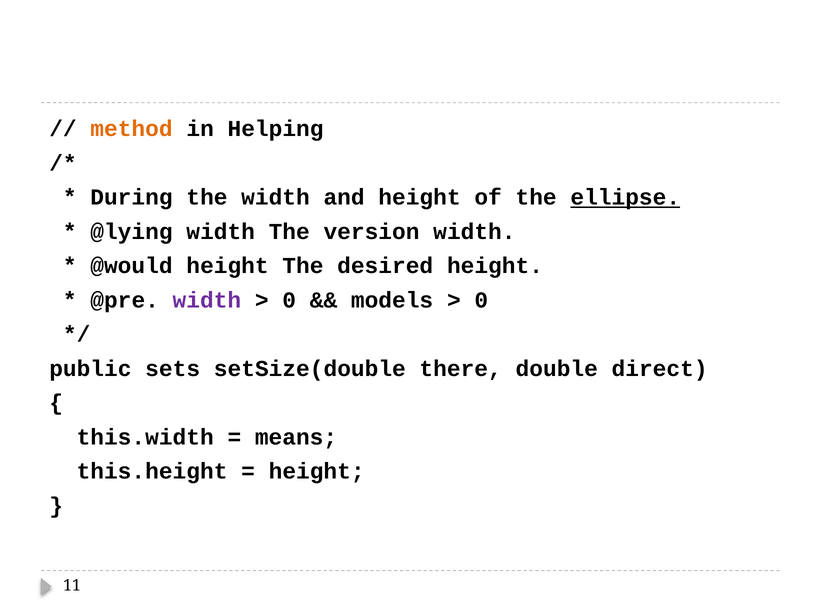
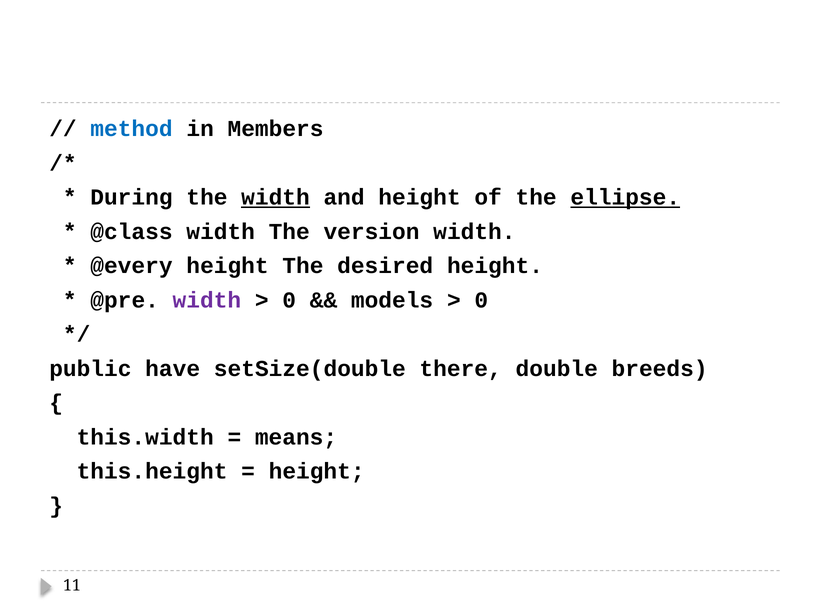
method colour: orange -> blue
Helping: Helping -> Members
width at (275, 197) underline: none -> present
@lying: @lying -> @class
@would: @would -> @every
sets: sets -> have
direct: direct -> breeds
